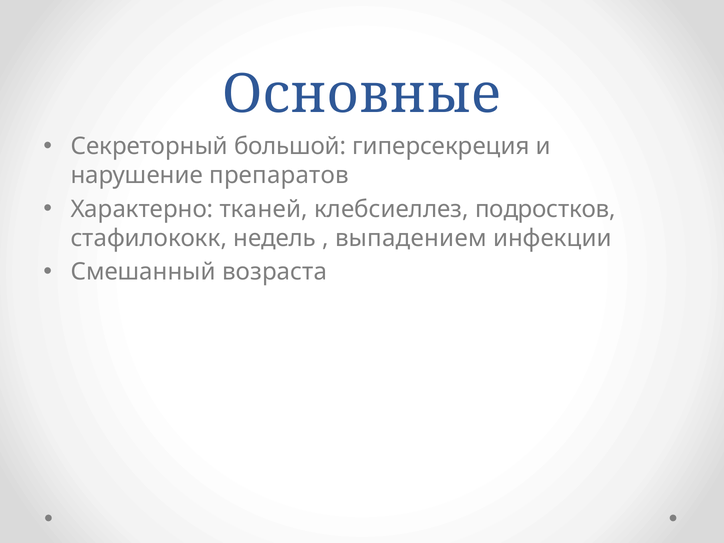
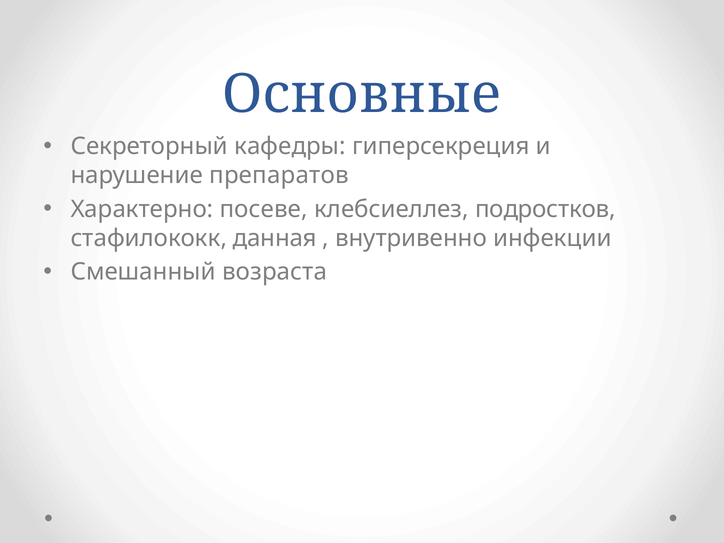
большой: большой -> кафедры
тканей: тканей -> посеве
недель: недель -> данная
выпадением: выпадением -> внутривенно
